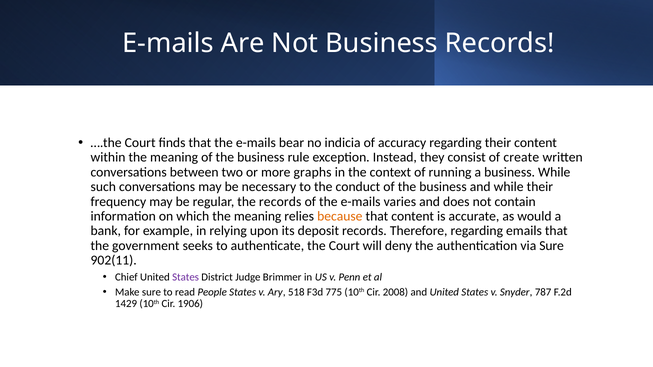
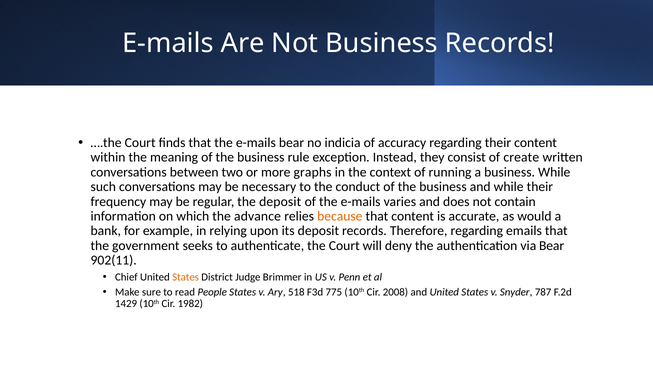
the records: records -> deposit
which the meaning: meaning -> advance
via Sure: Sure -> Bear
States at (186, 277) colour: purple -> orange
1906: 1906 -> 1982
